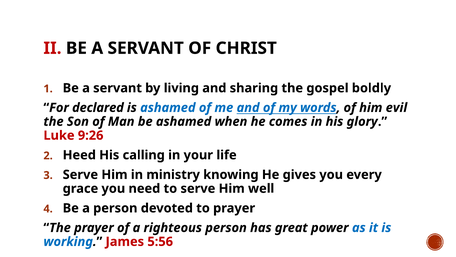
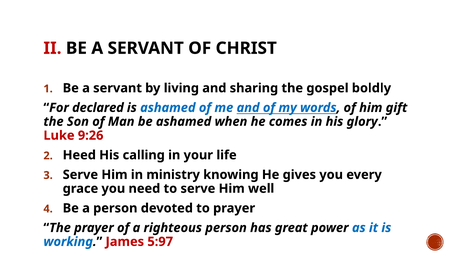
evil: evil -> gift
5:56: 5:56 -> 5:97
